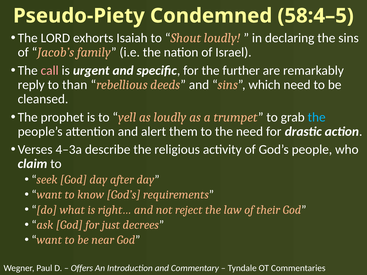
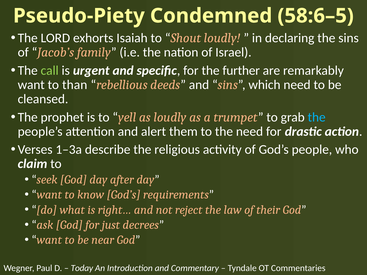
58:4–5: 58:4–5 -> 58:6–5
call colour: pink -> light green
reply at (31, 85): reply -> want
4–3a: 4–3a -> 1–3a
Offers: Offers -> Today
